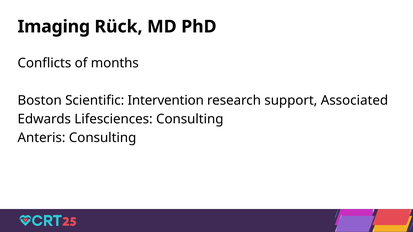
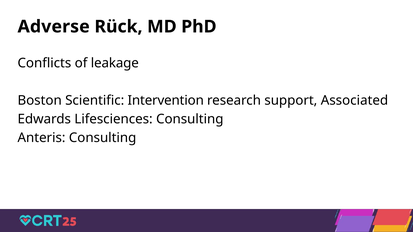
Imaging: Imaging -> Adverse
months: months -> leakage
